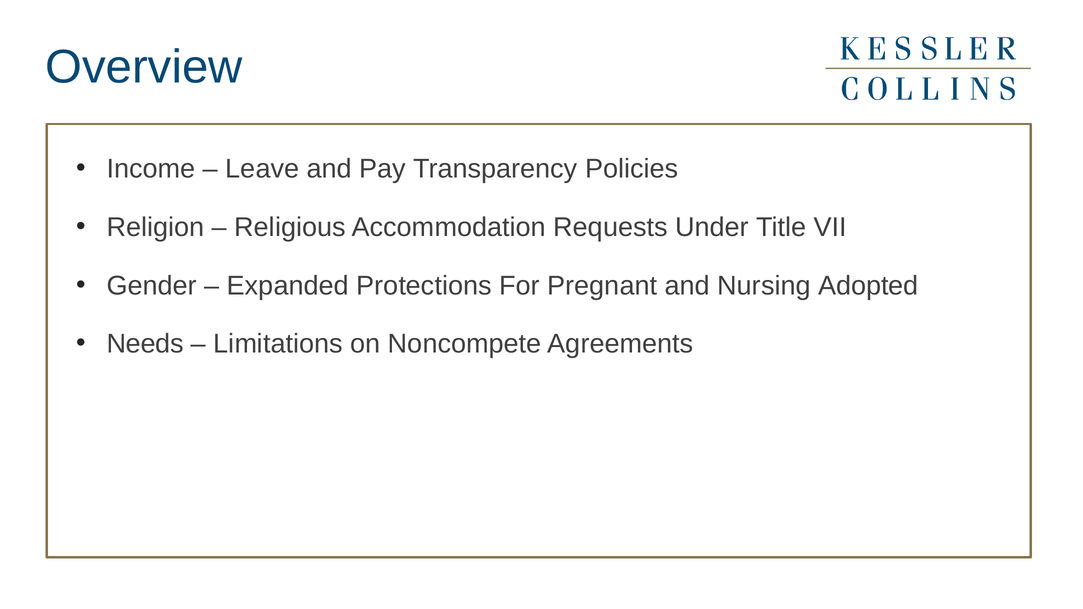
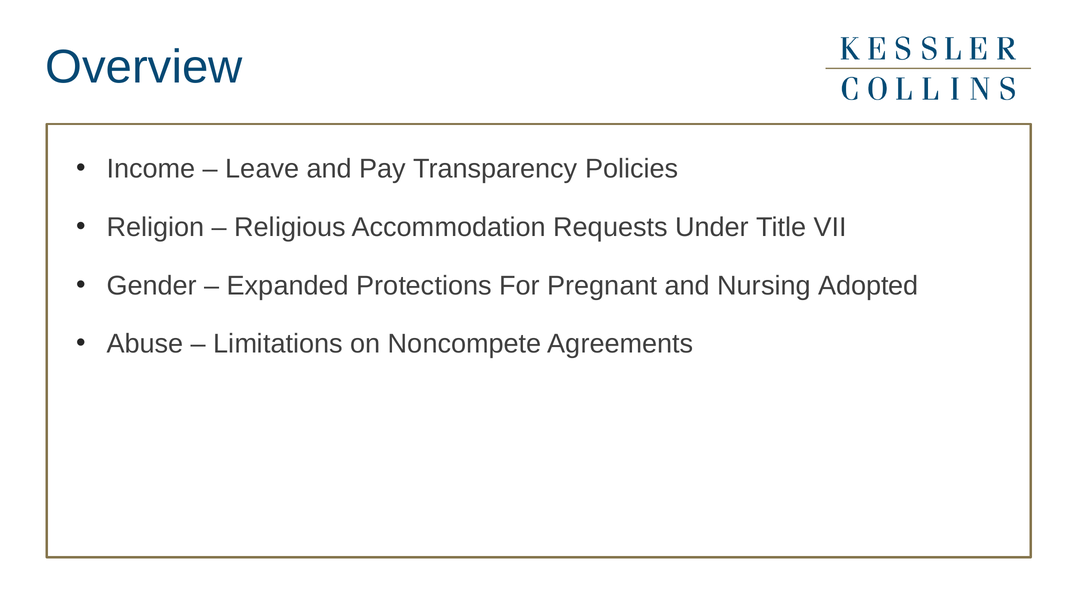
Needs: Needs -> Abuse
